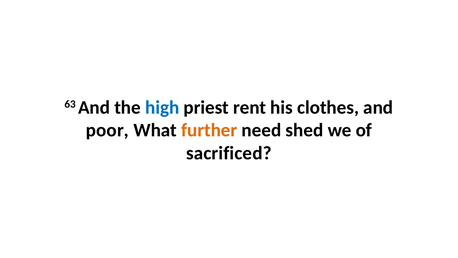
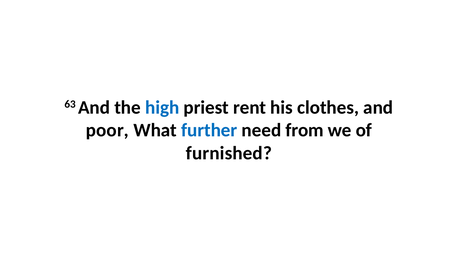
further colour: orange -> blue
shed: shed -> from
sacrificed: sacrificed -> furnished
